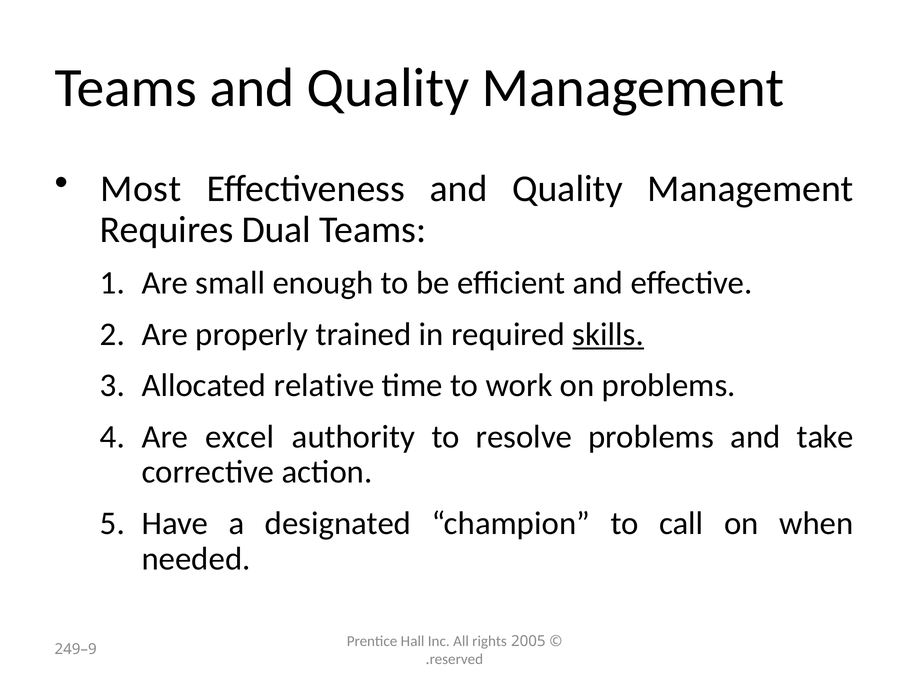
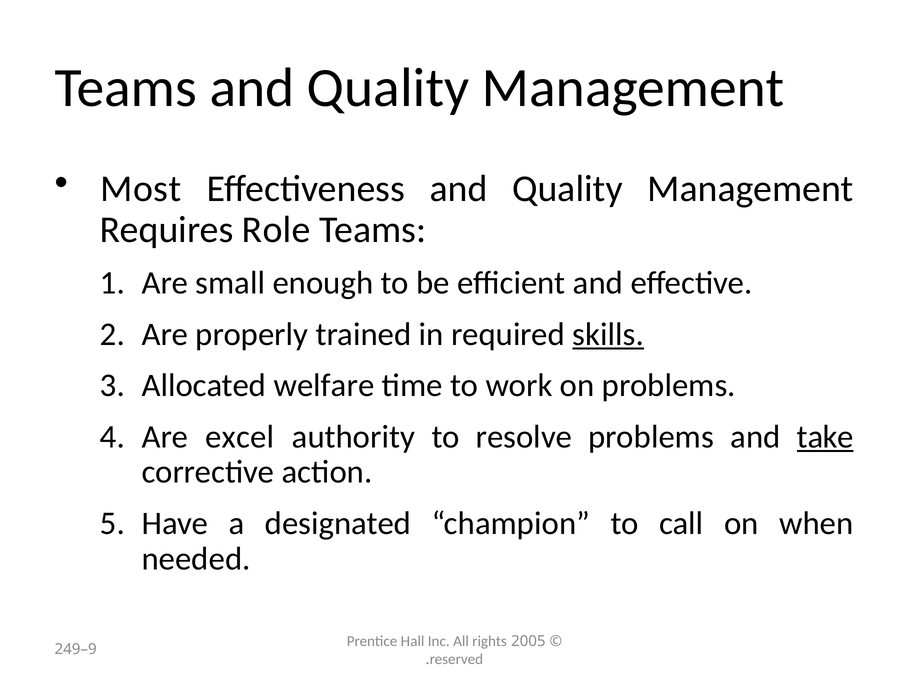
Dual: Dual -> Role
relative: relative -> welfare
take underline: none -> present
